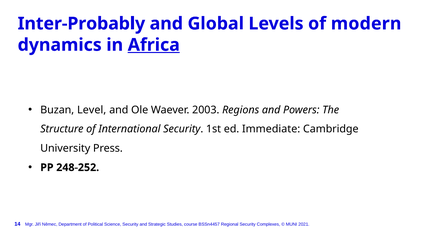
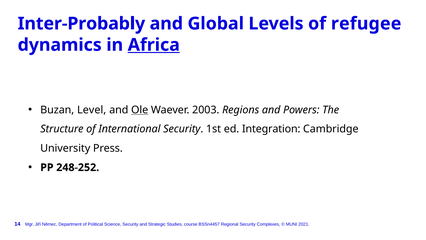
modern: modern -> refugee
Ole underline: none -> present
Immediate: Immediate -> Integration
